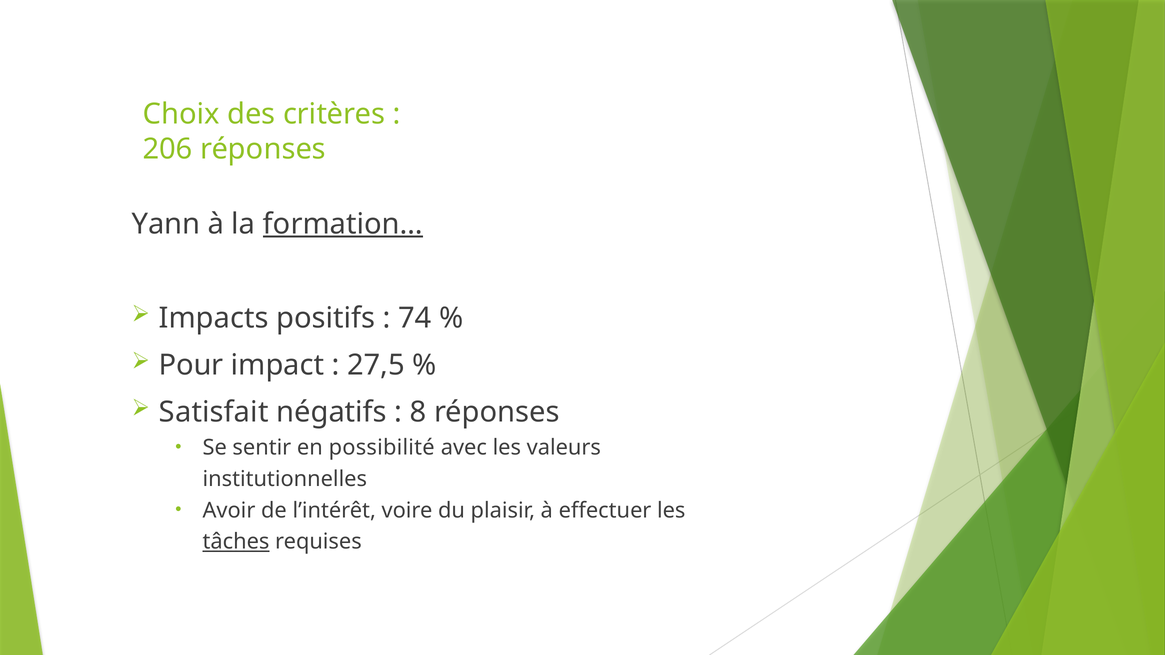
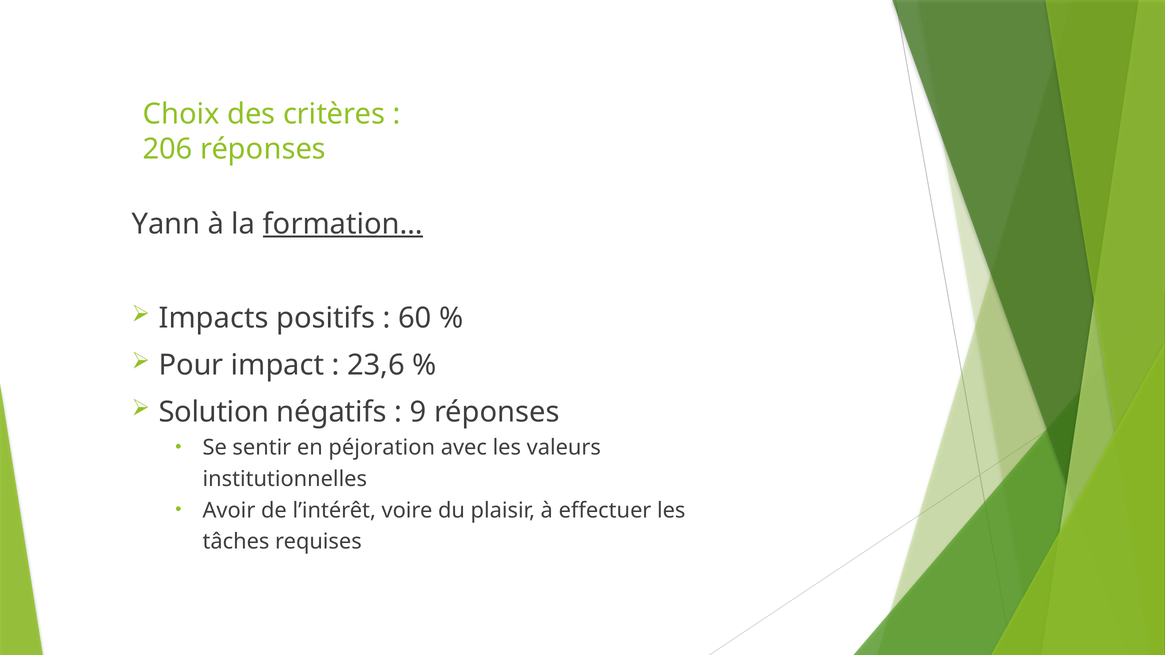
74: 74 -> 60
27,5: 27,5 -> 23,6
Satisfait: Satisfait -> Solution
8: 8 -> 9
possibilité: possibilité -> péjoration
tâches underline: present -> none
